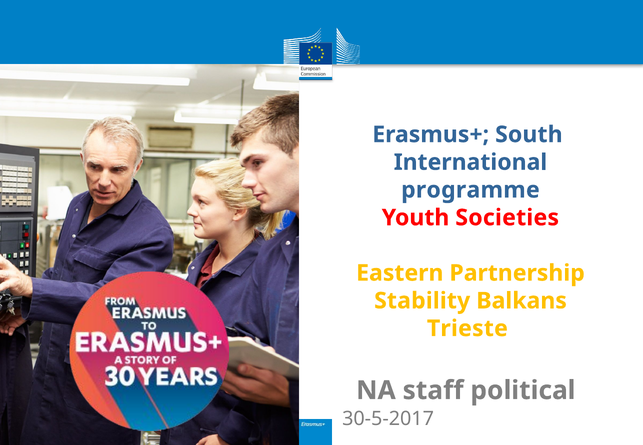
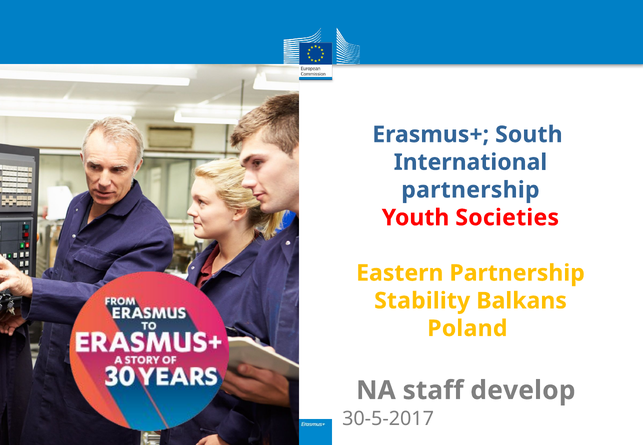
programme at (470, 190): programme -> partnership
Trieste: Trieste -> Poland
political: political -> develop
